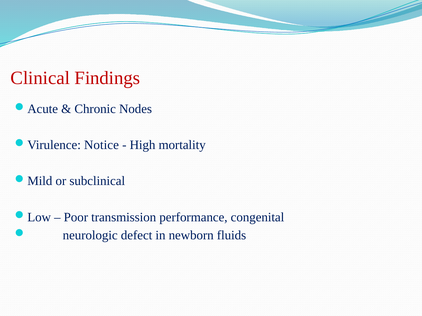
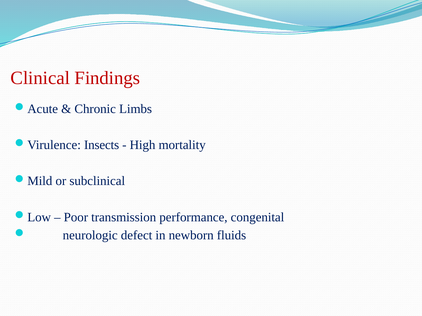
Nodes: Nodes -> Limbs
Notice: Notice -> Insects
